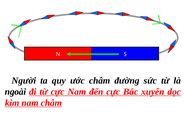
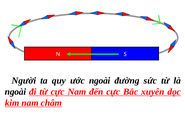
ước châm: châm -> ngoài
